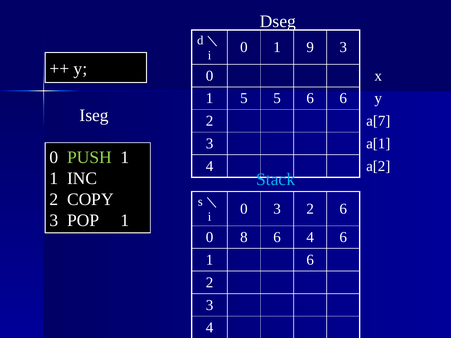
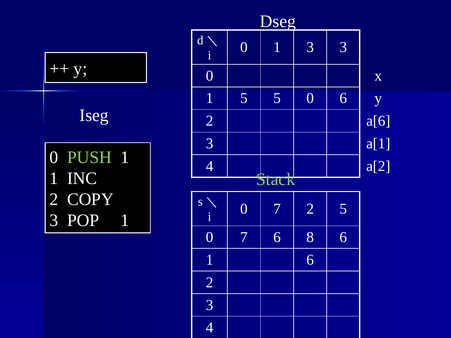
1 9: 9 -> 3
5 5 6: 6 -> 0
a[7: a[7 -> a[6
Stack colour: light blue -> light green
3 at (277, 209): 3 -> 7
2 6: 6 -> 5
8 at (244, 237): 8 -> 7
6 4: 4 -> 8
